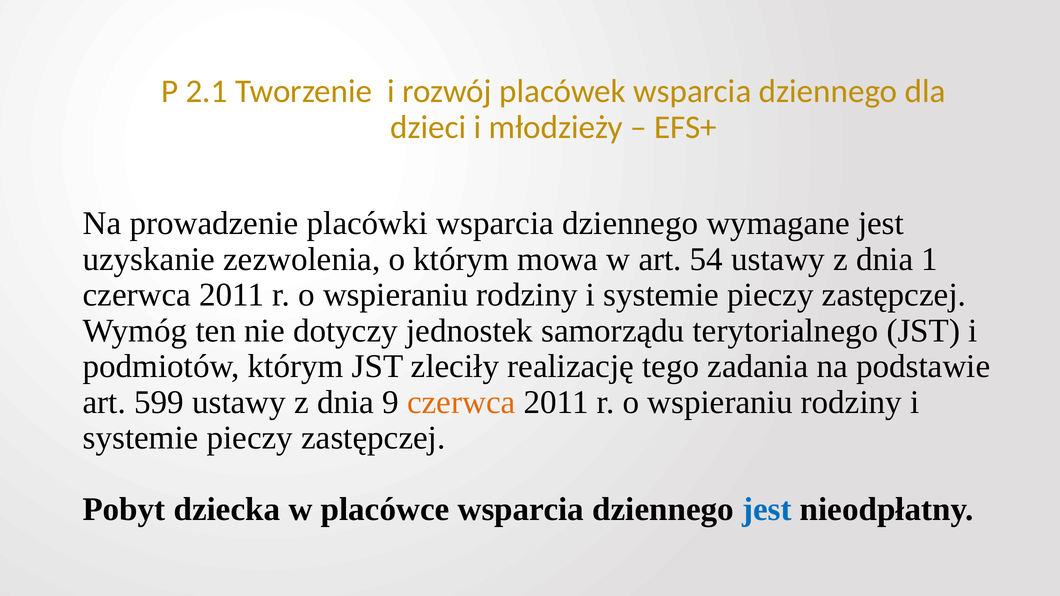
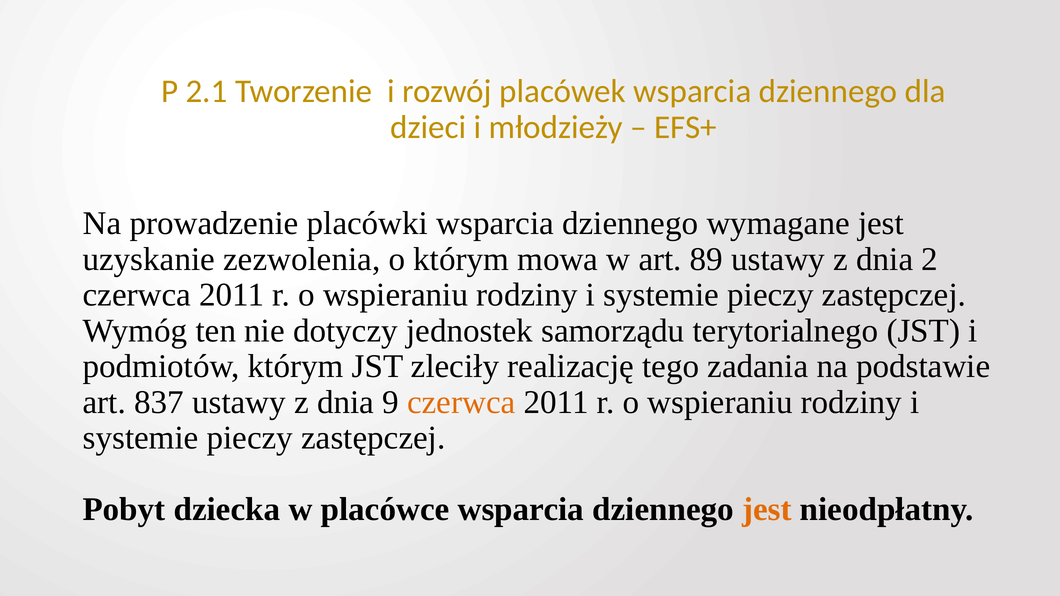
54: 54 -> 89
1: 1 -> 2
599: 599 -> 837
jest at (767, 510) colour: blue -> orange
